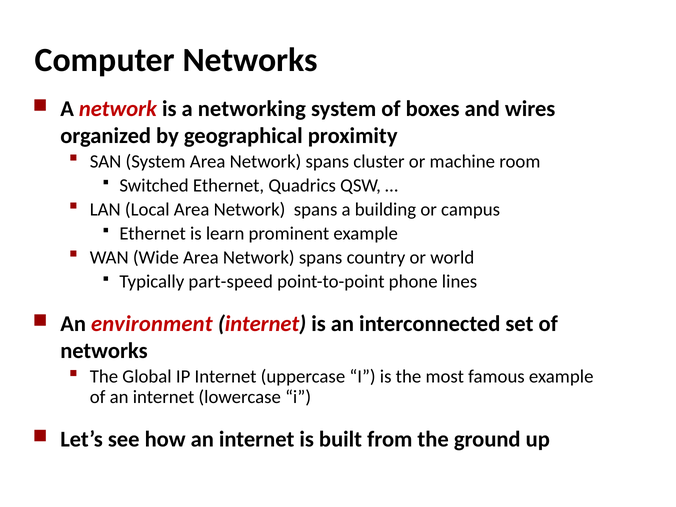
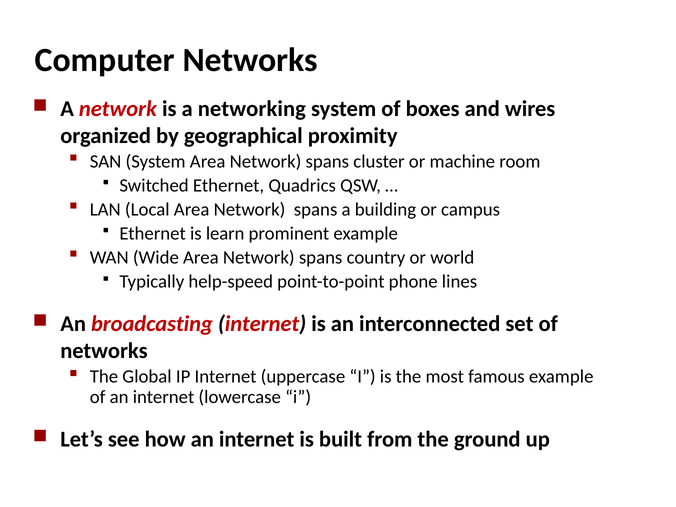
part-speed: part-speed -> help-speed
environment: environment -> broadcasting
